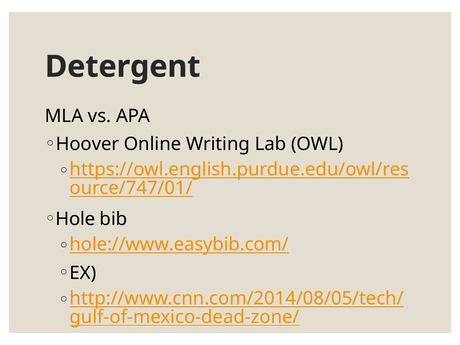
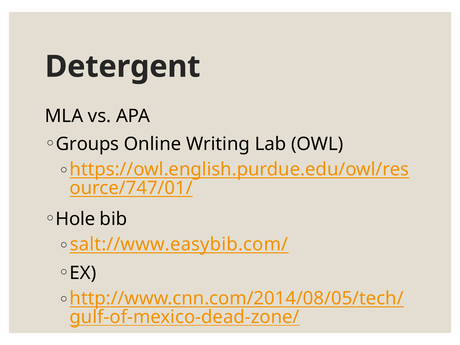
Hoover: Hoover -> Groups
hole://www.easybib.com/: hole://www.easybib.com/ -> salt://www.easybib.com/
